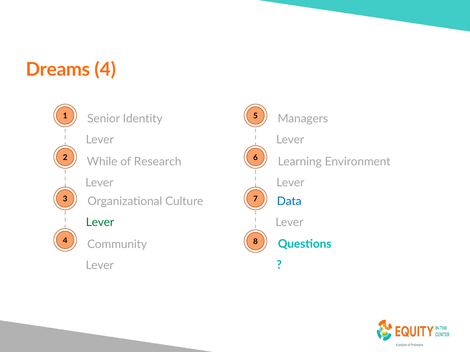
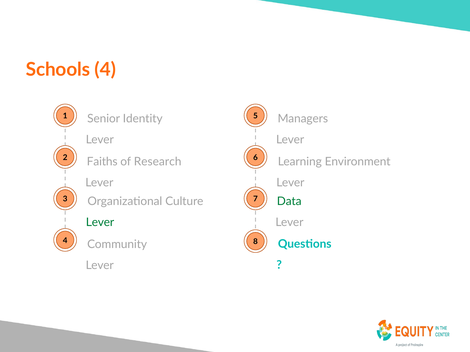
Dreams: Dreams -> Schools
While: While -> Faiths
Data colour: blue -> green
